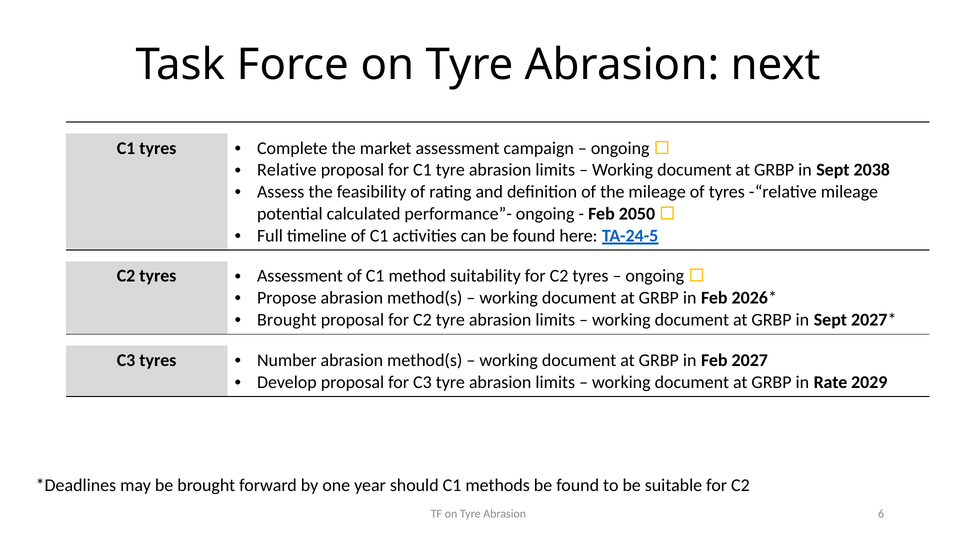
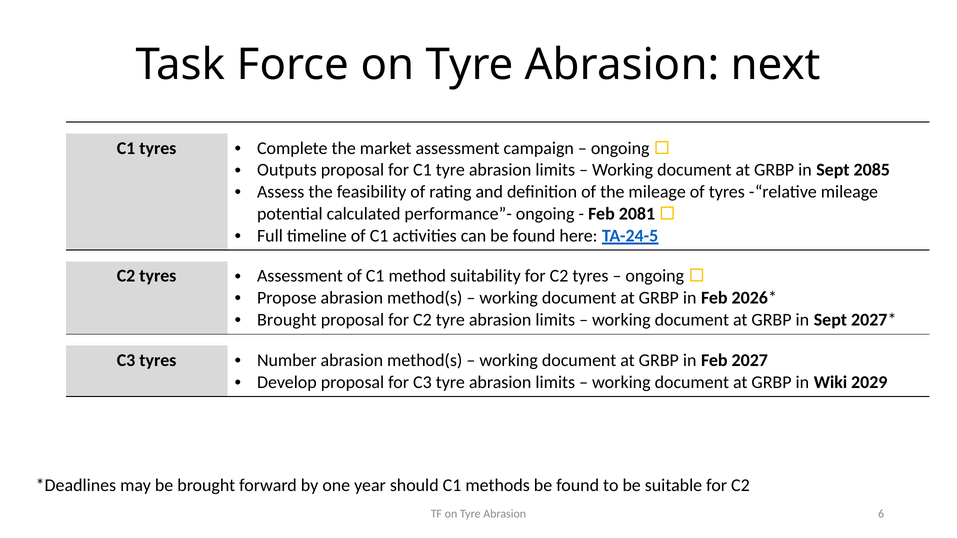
Relative: Relative -> Outputs
2038: 2038 -> 2085
2050: 2050 -> 2081
Rate: Rate -> Wiki
